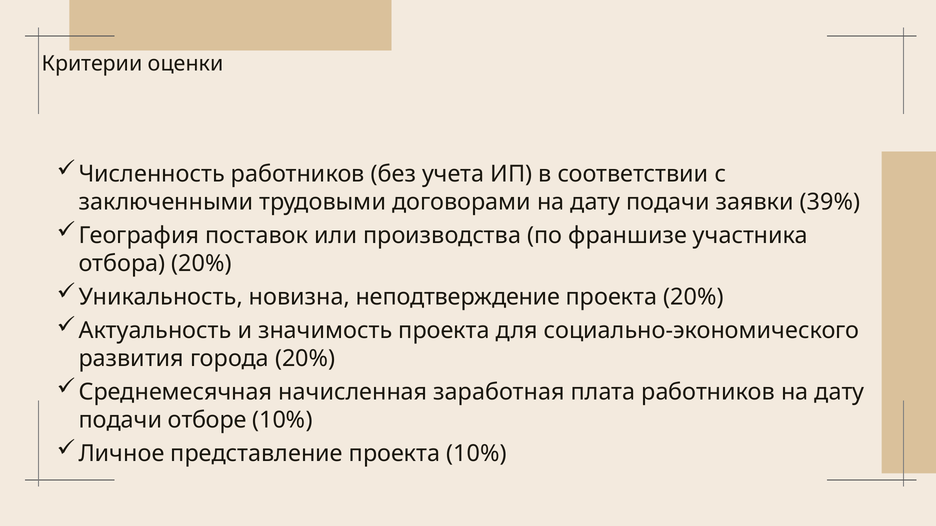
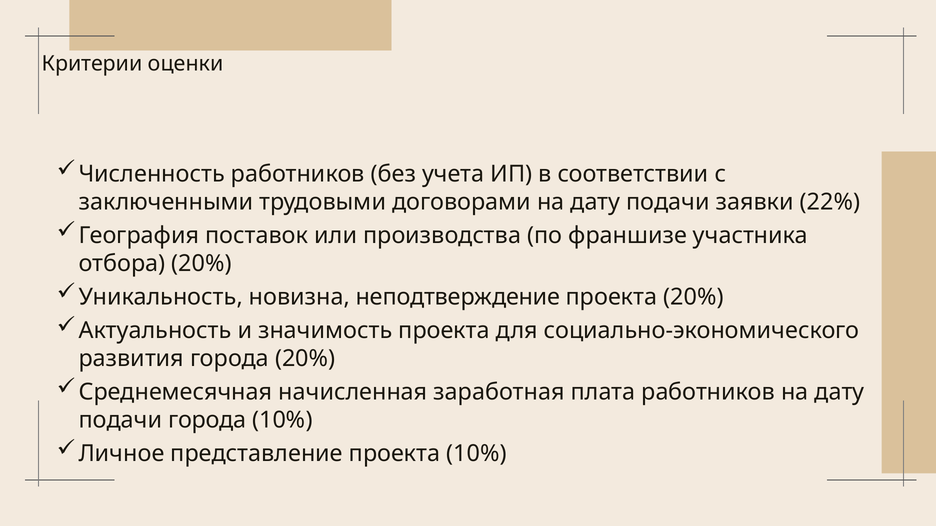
39%: 39% -> 22%
подачи отборе: отборе -> города
